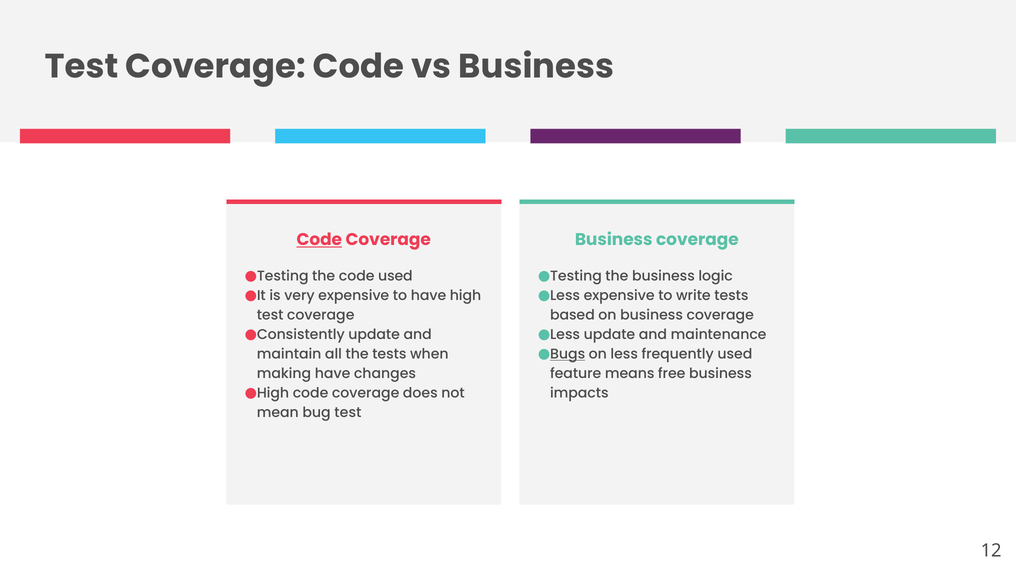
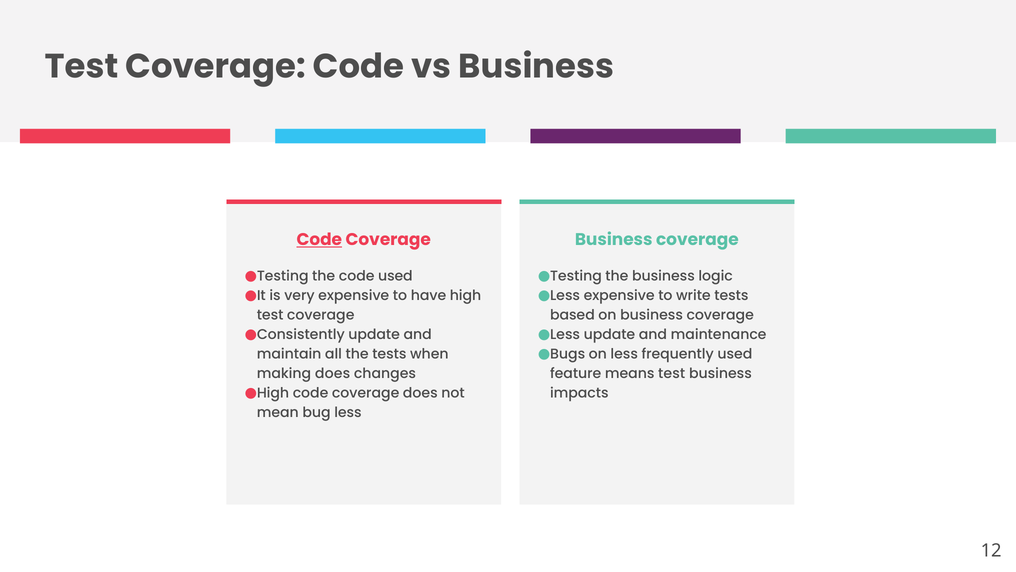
Bugs underline: present -> none
making have: have -> does
means free: free -> test
bug test: test -> less
